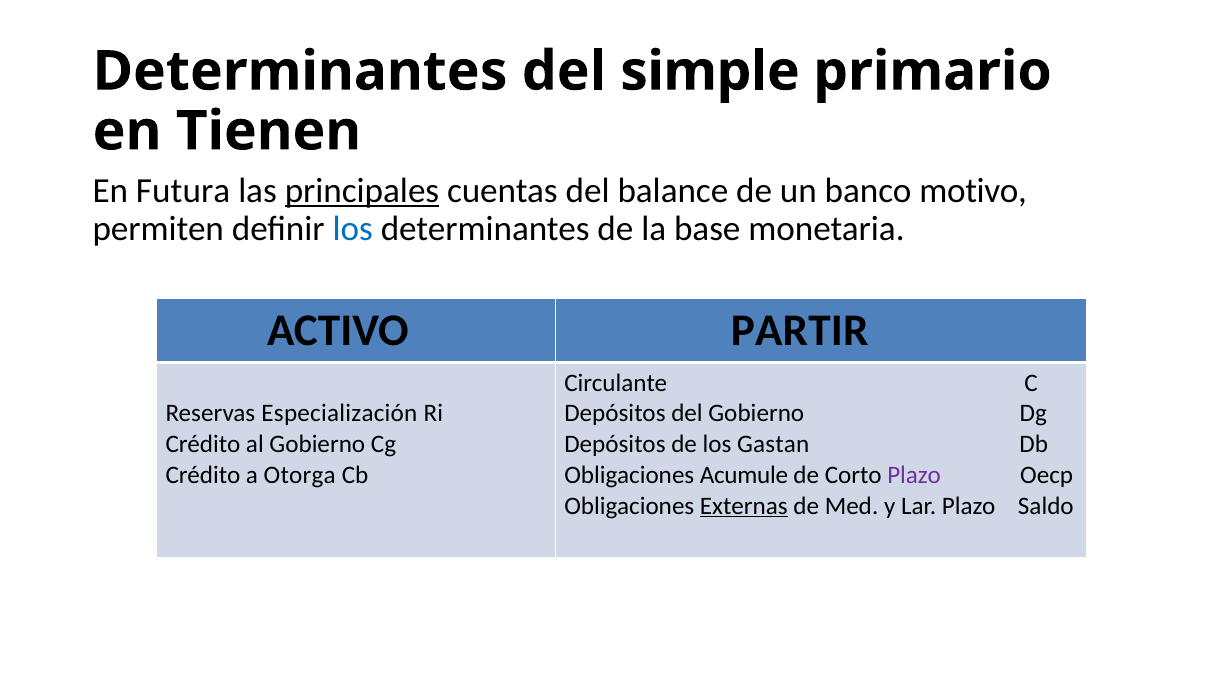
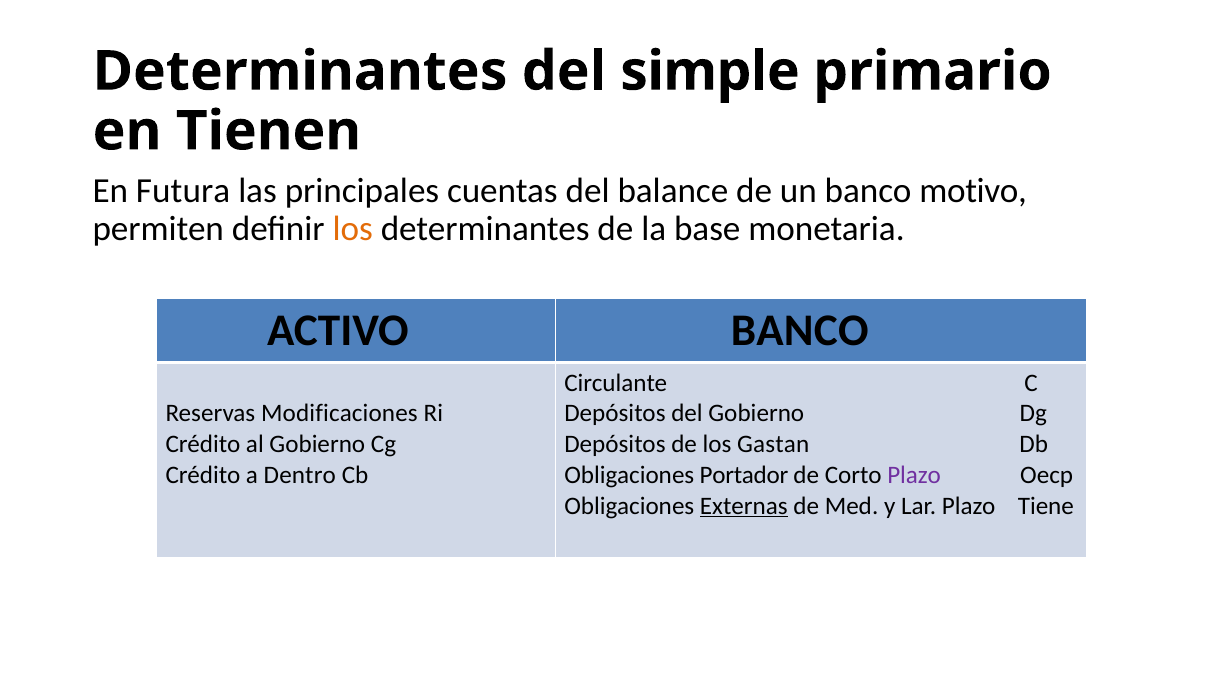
principales underline: present -> none
los at (353, 228) colour: blue -> orange
ACTIVO PARTIR: PARTIR -> BANCO
Especialización: Especialización -> Modificaciones
Otorga: Otorga -> Dentro
Acumule: Acumule -> Portador
Saldo: Saldo -> Tiene
